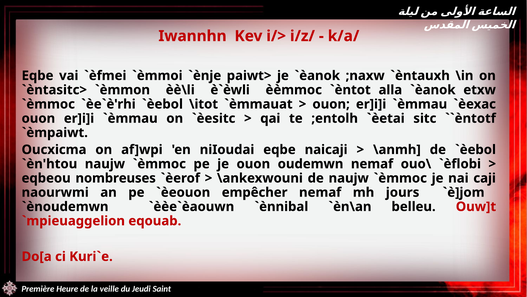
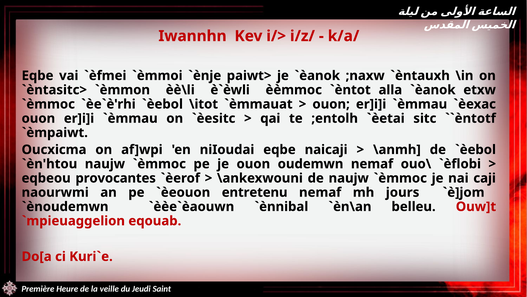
nombreuses: nombreuses -> provocantes
empêcher: empêcher -> entretenu
